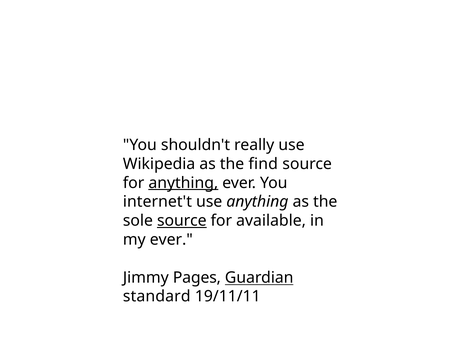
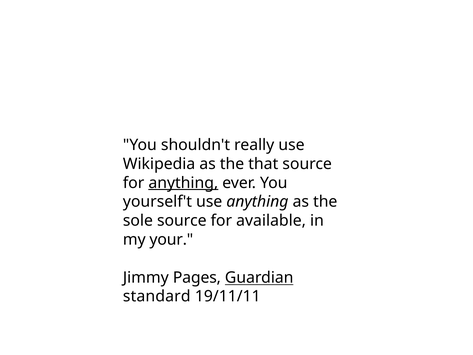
find: find -> that
internet't: internet't -> yourself't
source at (182, 221) underline: present -> none
my ever: ever -> your
